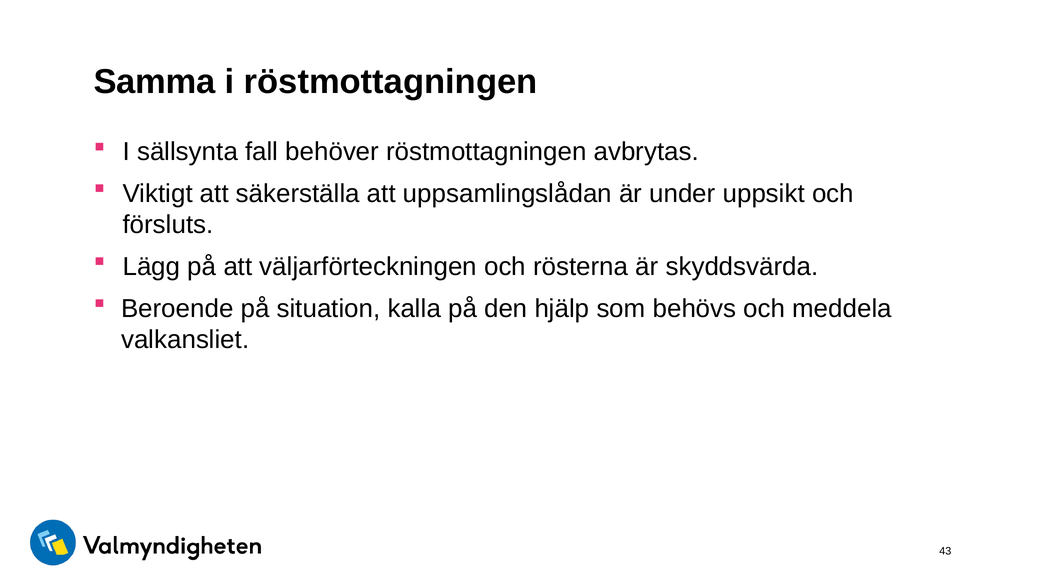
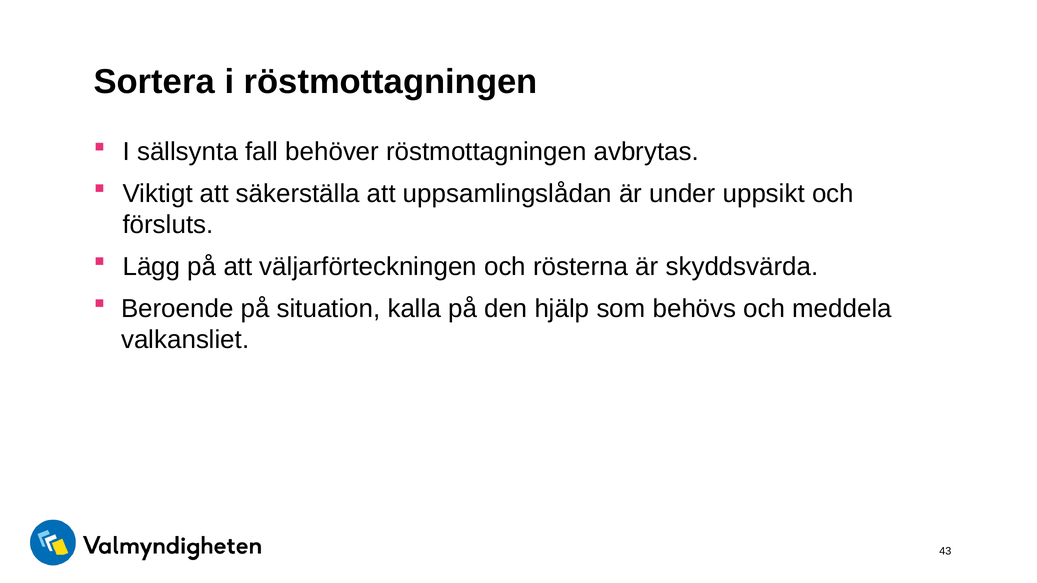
Samma: Samma -> Sortera
